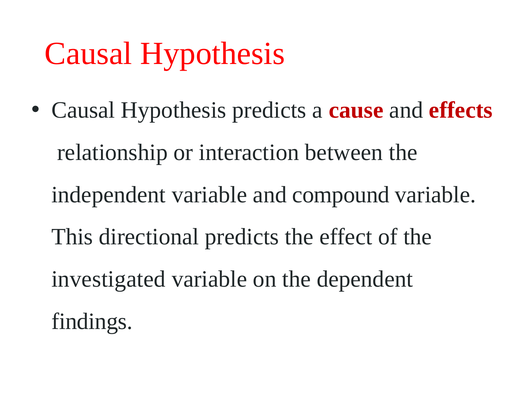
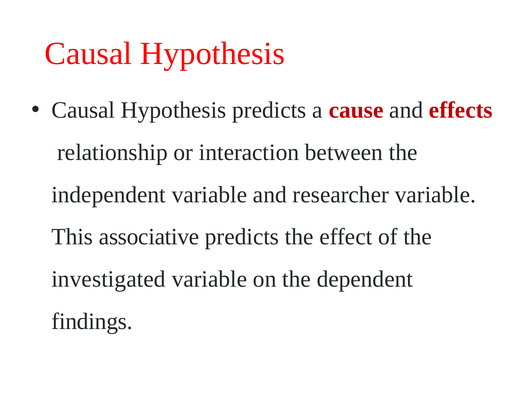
compound: compound -> researcher
directional: directional -> associative
